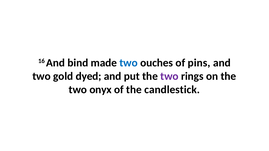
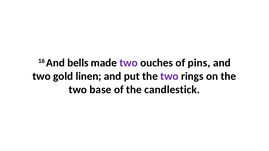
bind: bind -> bells
two at (129, 63) colour: blue -> purple
dyed: dyed -> linen
onyx: onyx -> base
